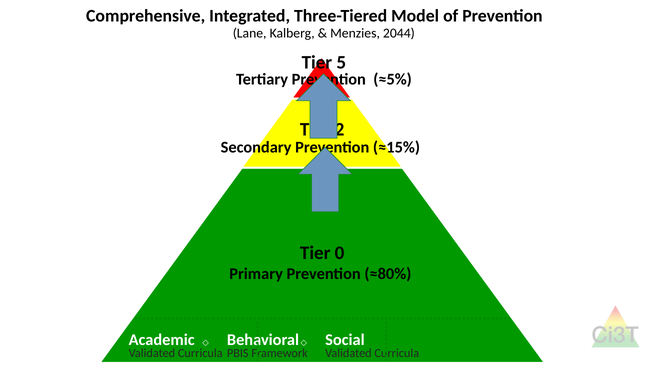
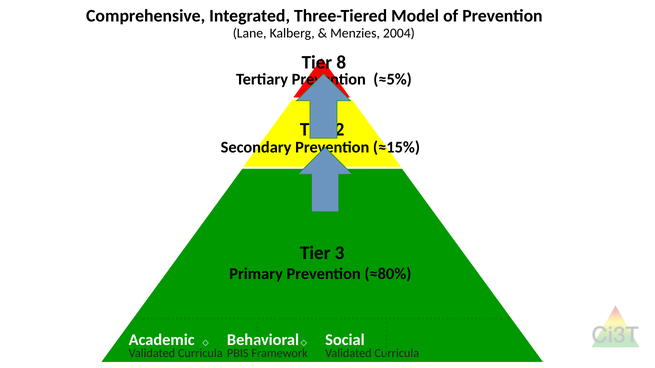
2044: 2044 -> 2004
5: 5 -> 8
0: 0 -> 3
